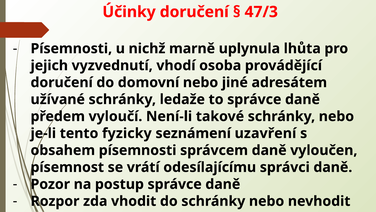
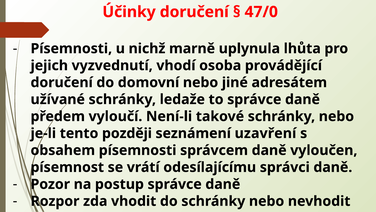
47/3: 47/3 -> 47/0
fyzicky: fyzicky -> později
